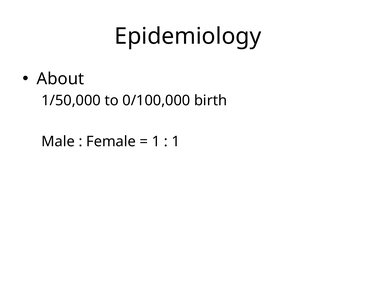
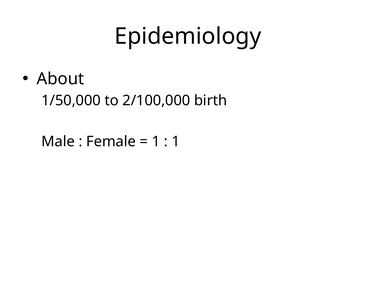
0/100,000: 0/100,000 -> 2/100,000
